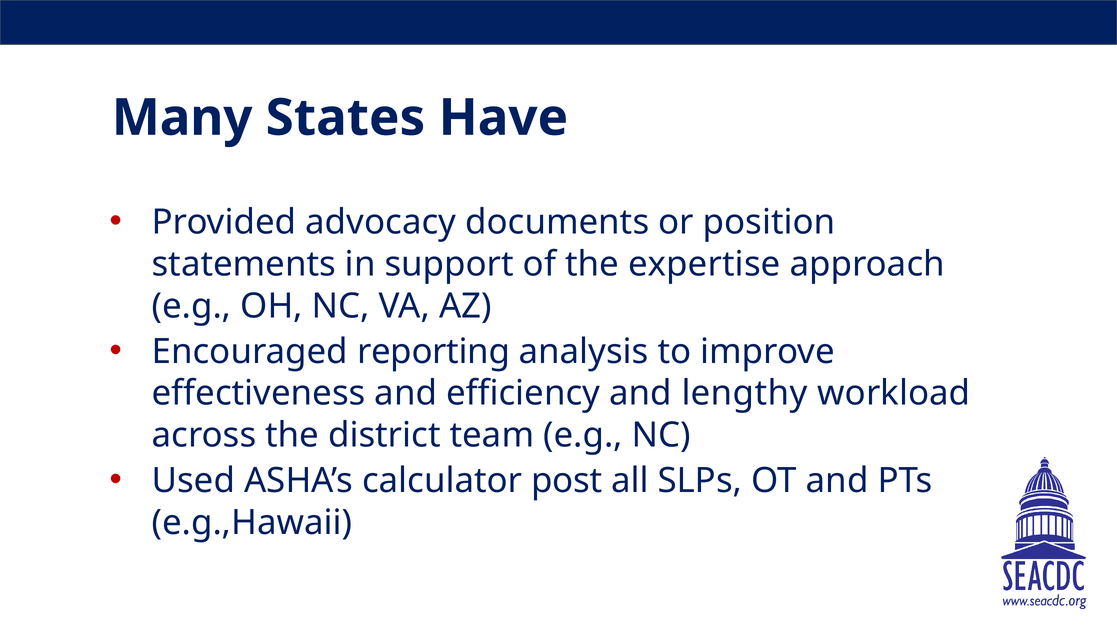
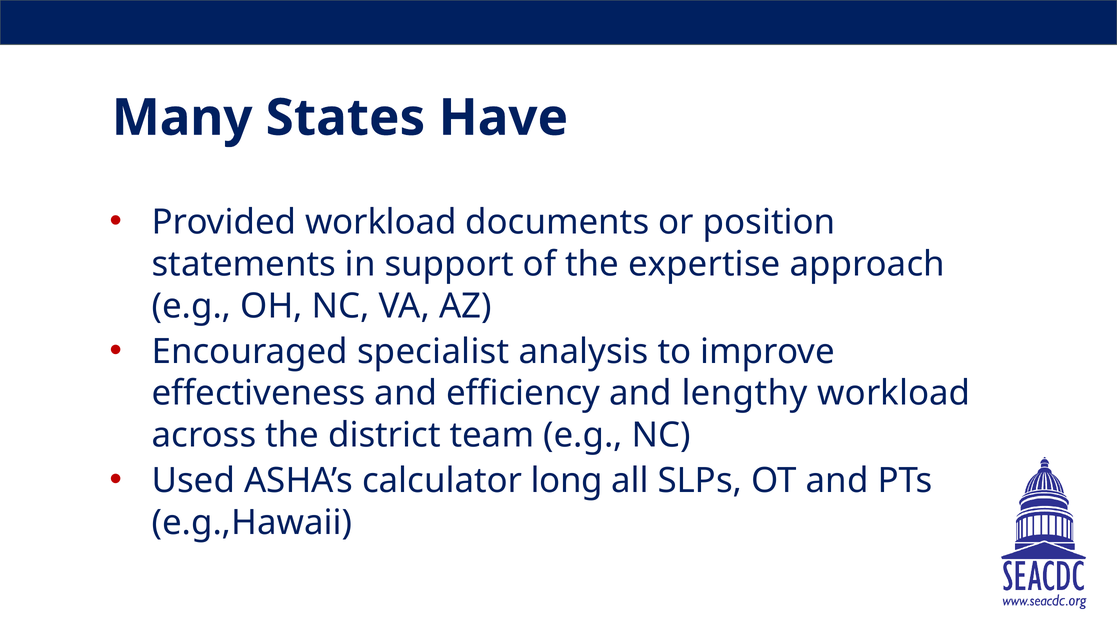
Provided advocacy: advocacy -> workload
reporting: reporting -> specialist
post: post -> long
